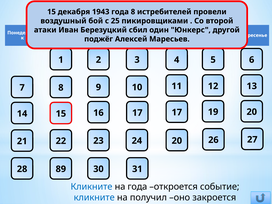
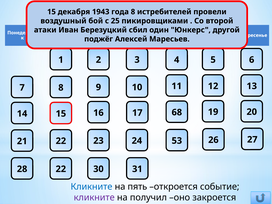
17 at (177, 112): 17 -> 68
20 at (177, 141): 20 -> 53
28 89: 89 -> 22
на года: года -> пять
кликните at (94, 198) colour: blue -> purple
